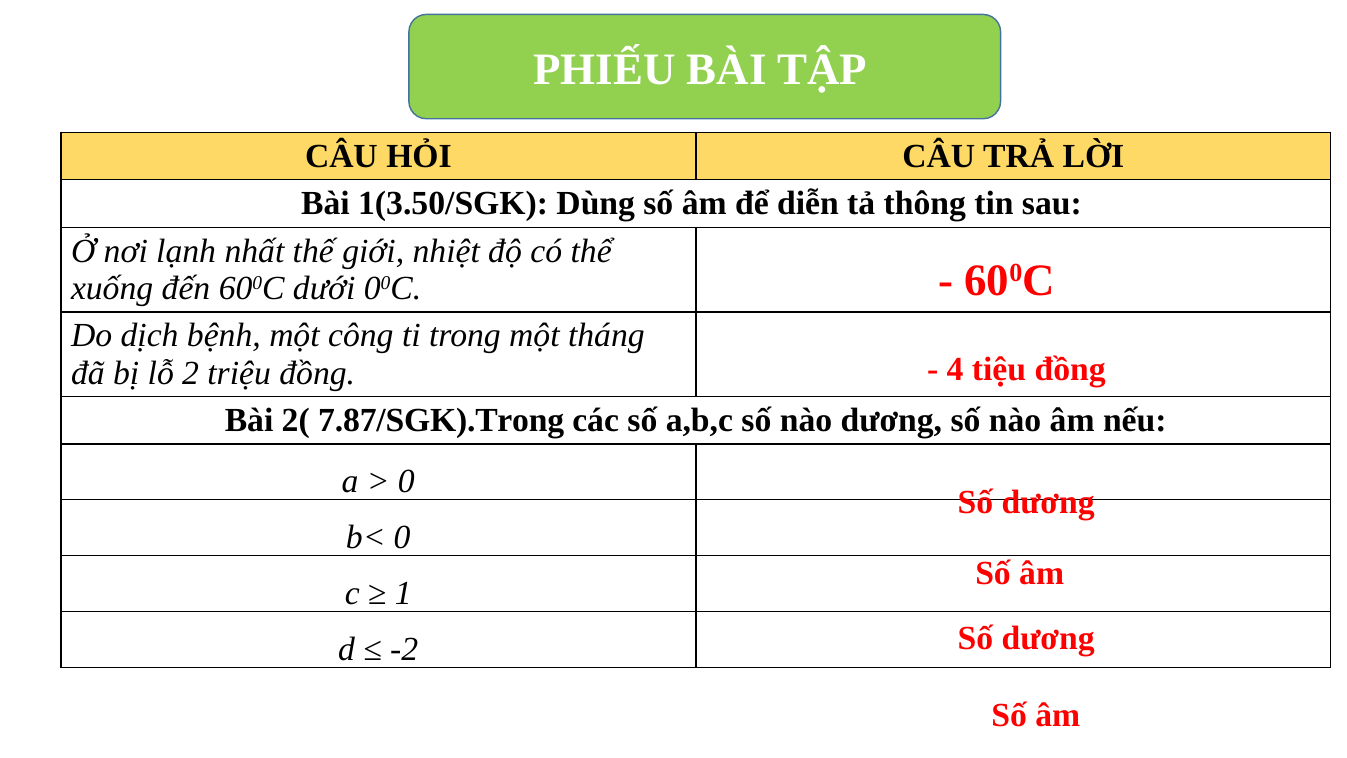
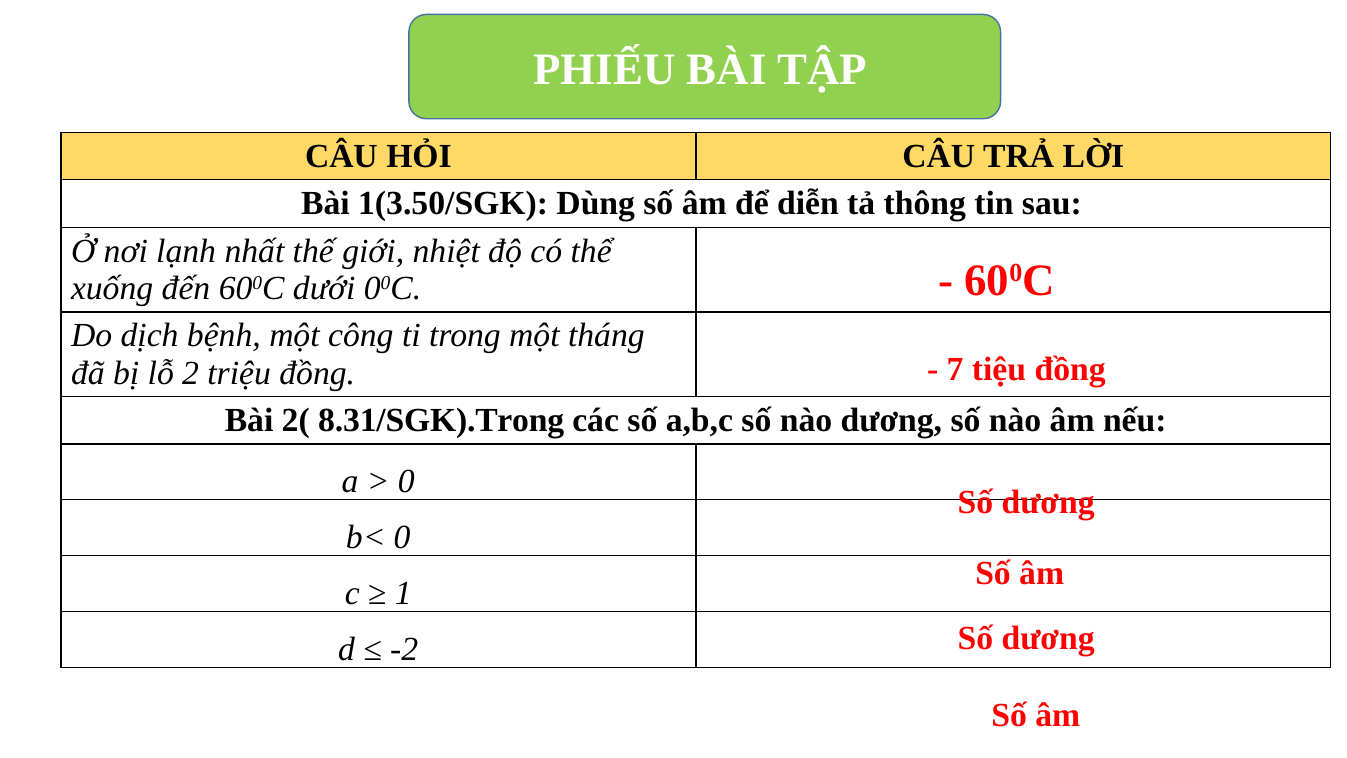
4: 4 -> 7
7.87/SGK).Trong: 7.87/SGK).Trong -> 8.31/SGK).Trong
